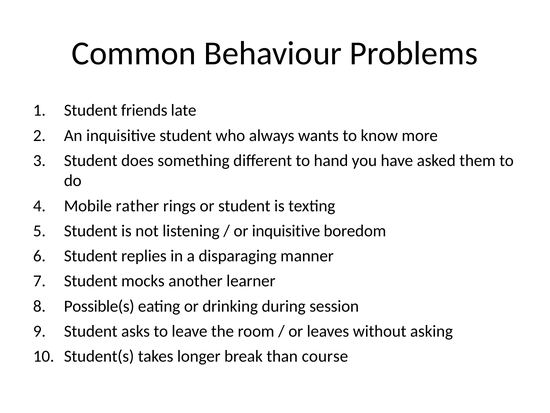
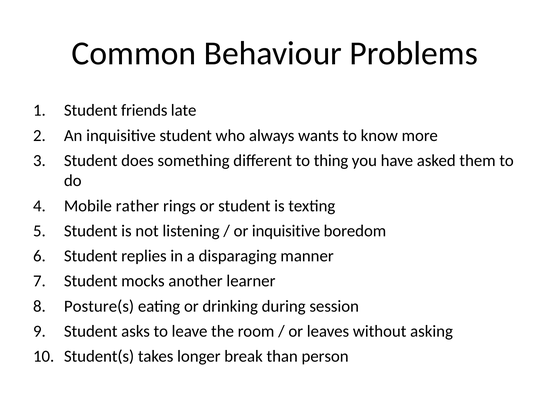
hand: hand -> thing
Possible(s: Possible(s -> Posture(s
course: course -> person
